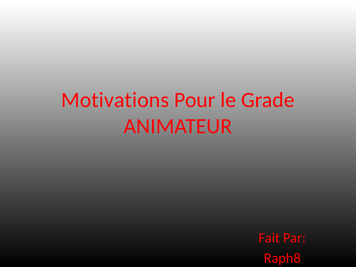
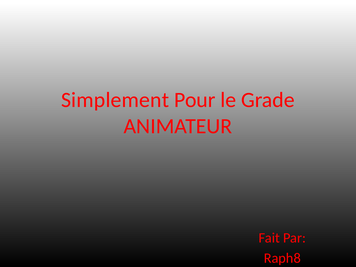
Motivations: Motivations -> Simplement
